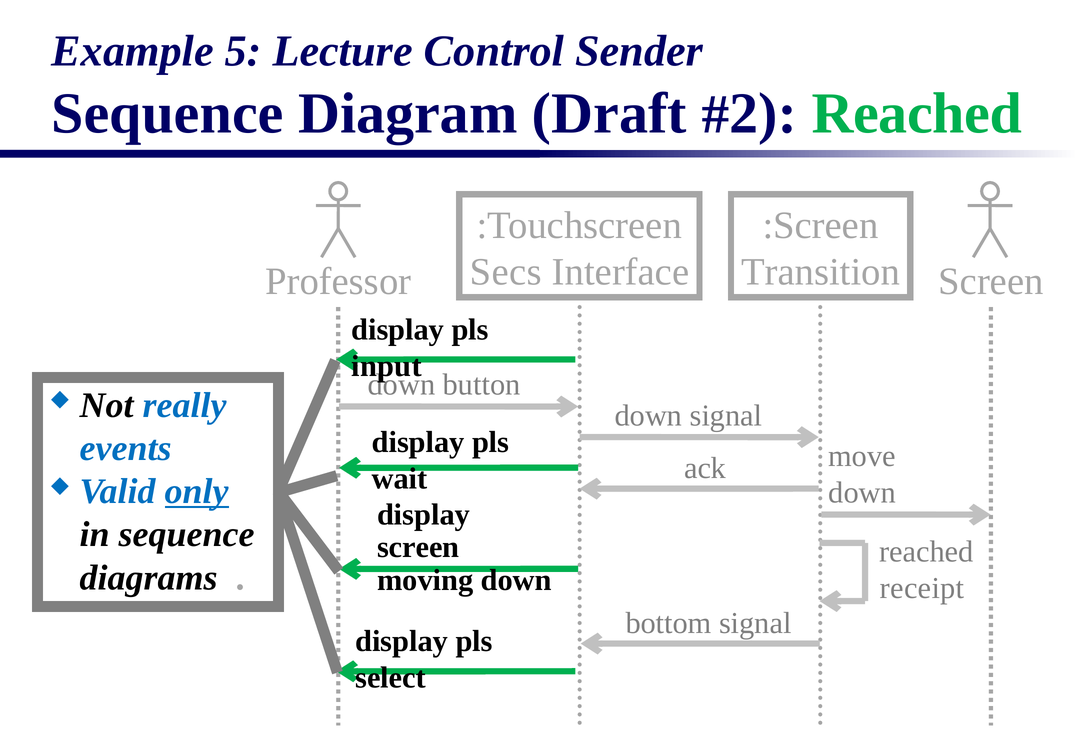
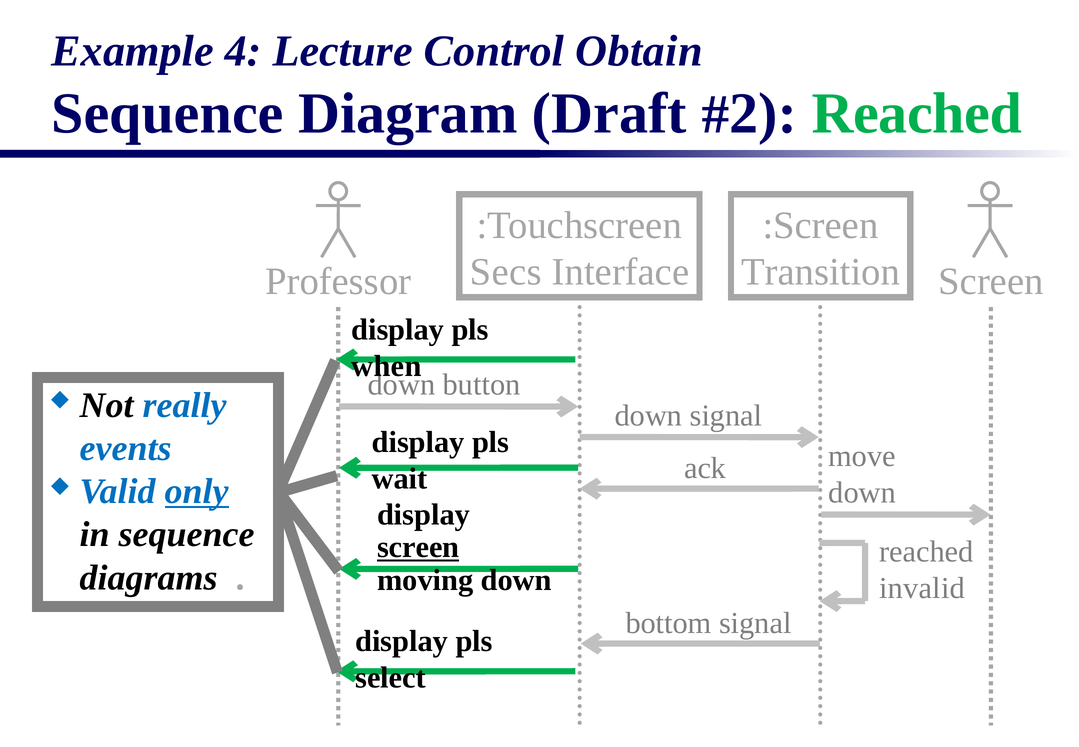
5: 5 -> 4
Sender: Sender -> Obtain
input: input -> when
screen at (418, 547) underline: none -> present
receipt: receipt -> invalid
